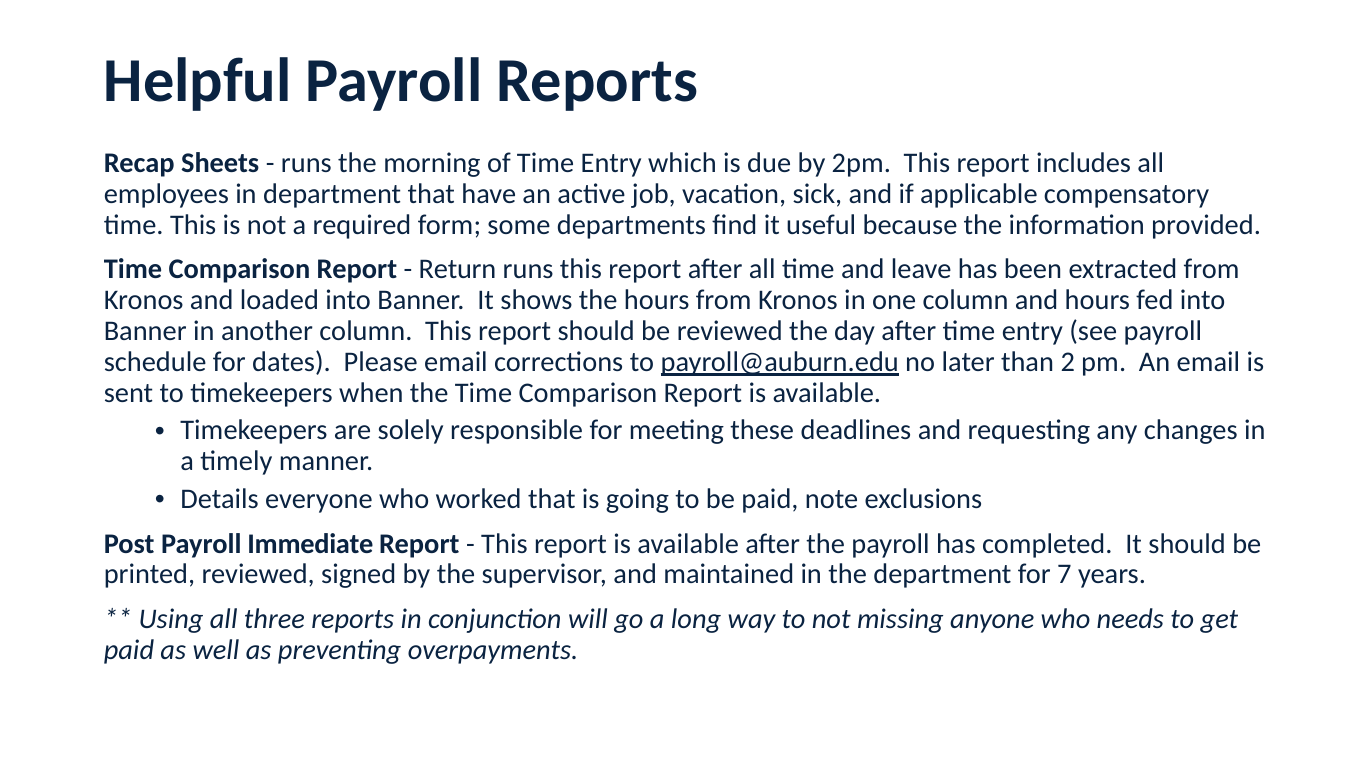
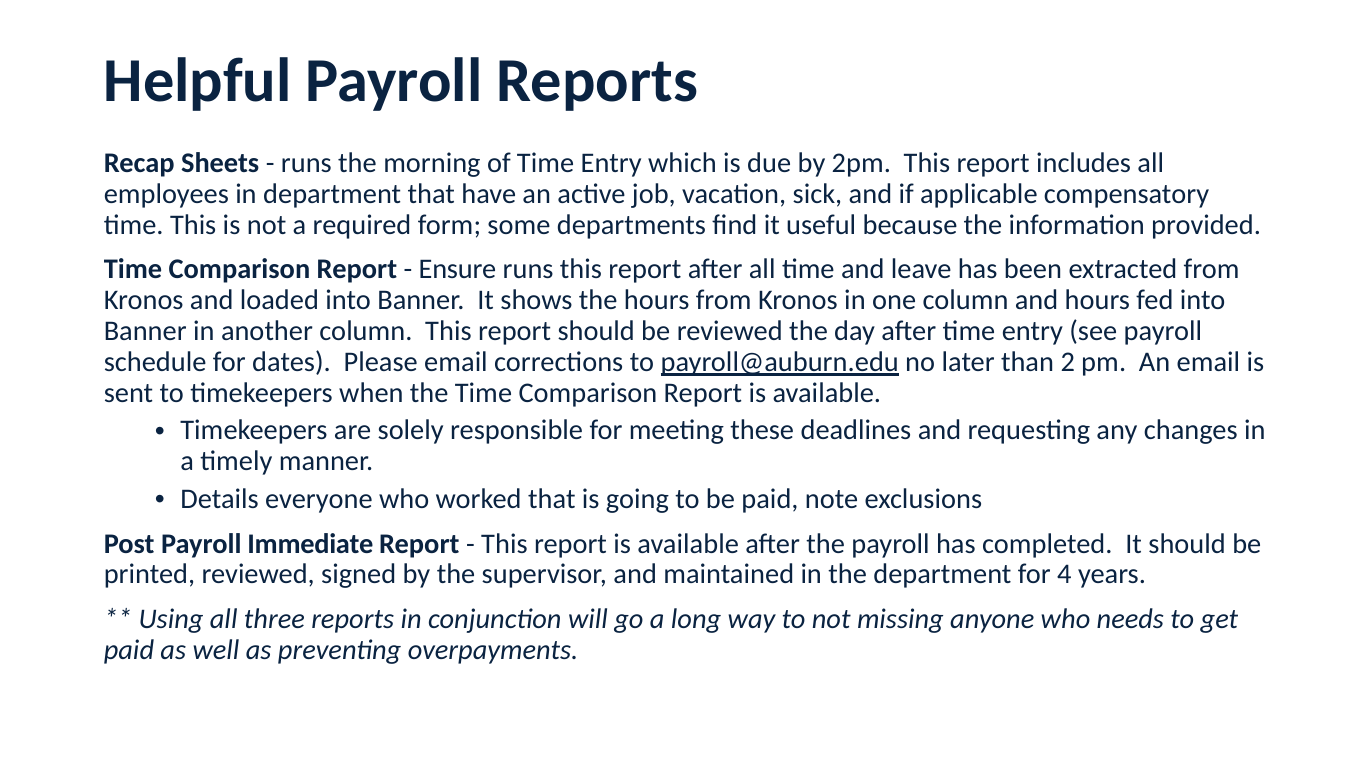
Return: Return -> Ensure
7: 7 -> 4
